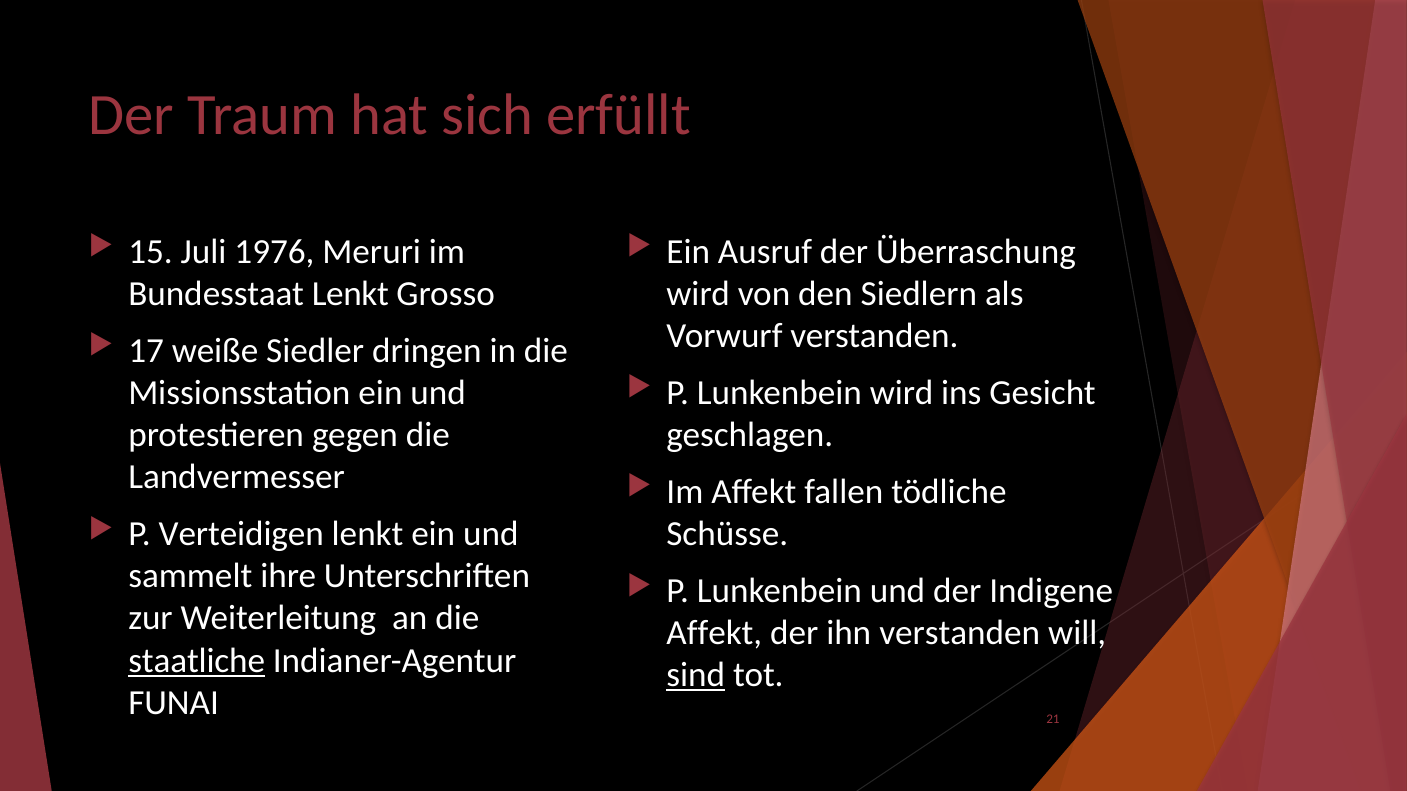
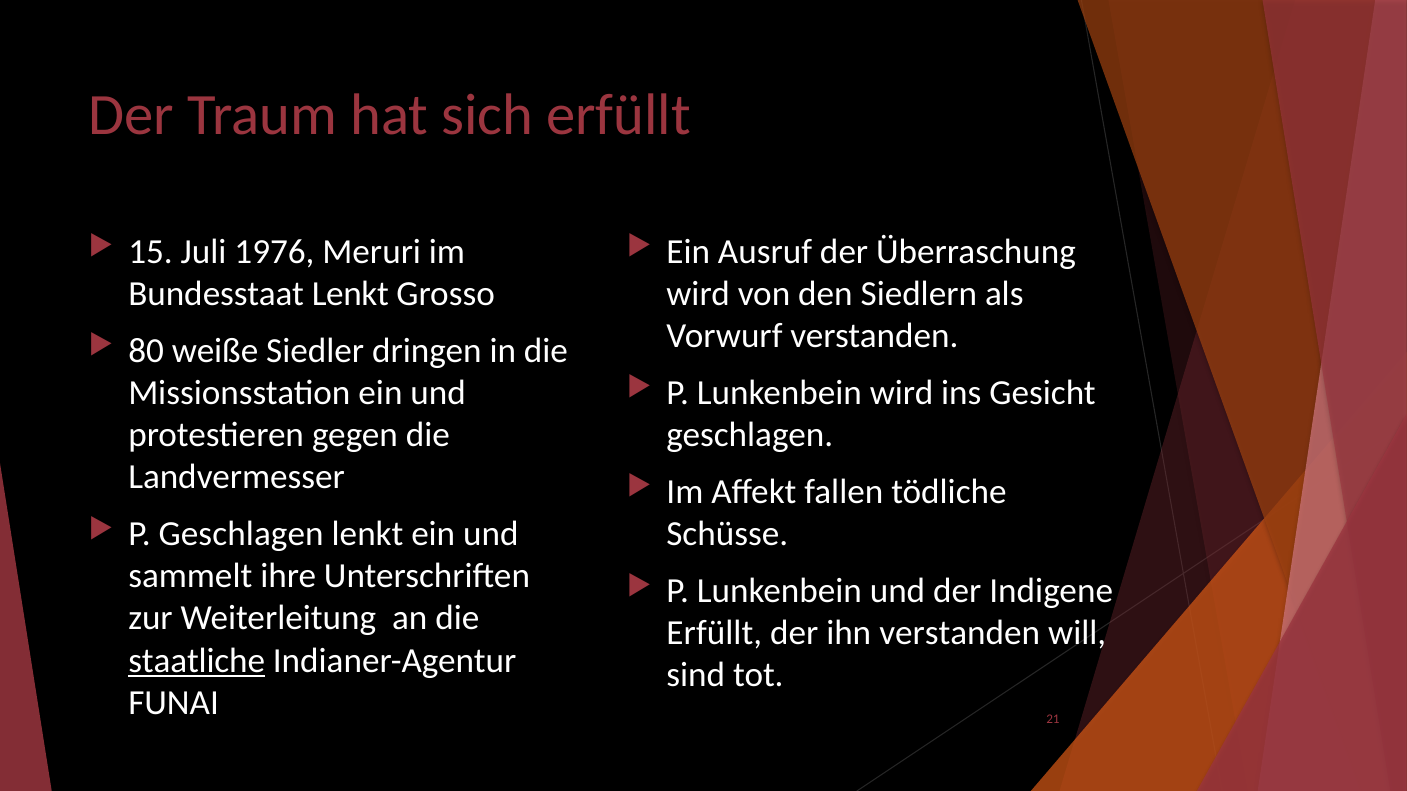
17: 17 -> 80
P Verteidigen: Verteidigen -> Geschlagen
Affekt at (714, 633): Affekt -> Erfüllt
sind underline: present -> none
